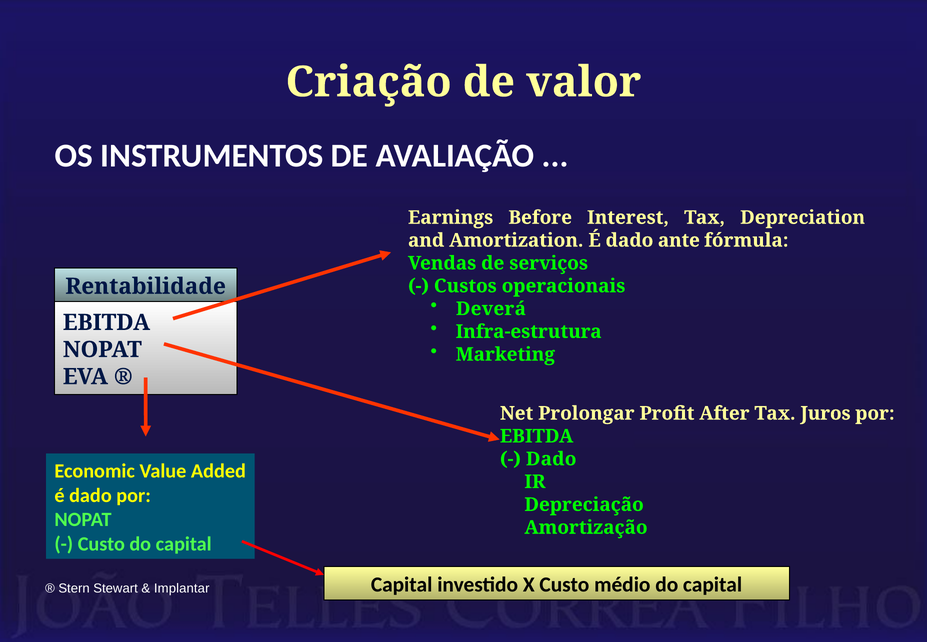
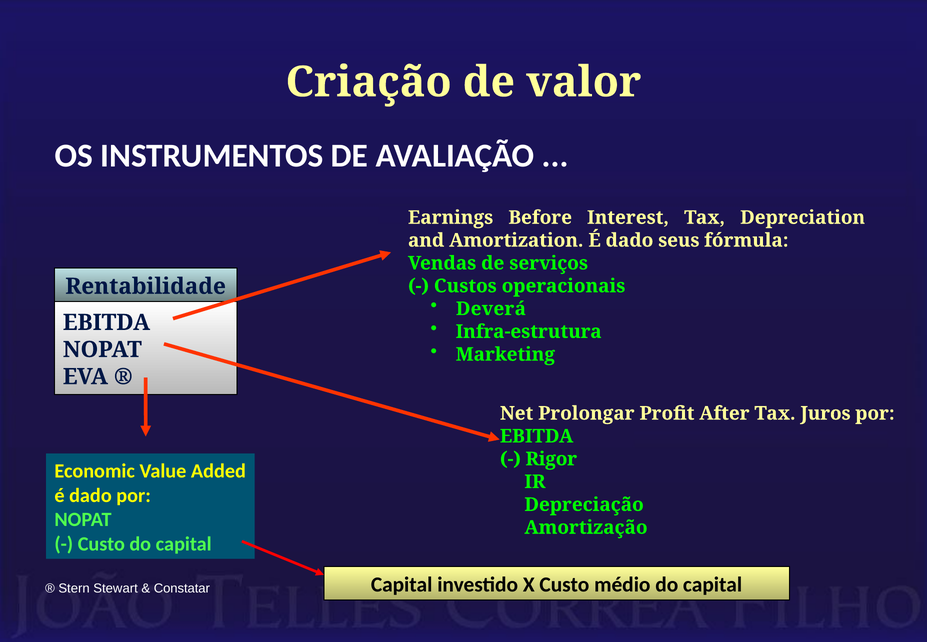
ante: ante -> seus
Dado at (551, 459): Dado -> Rigor
Implantar: Implantar -> Constatar
